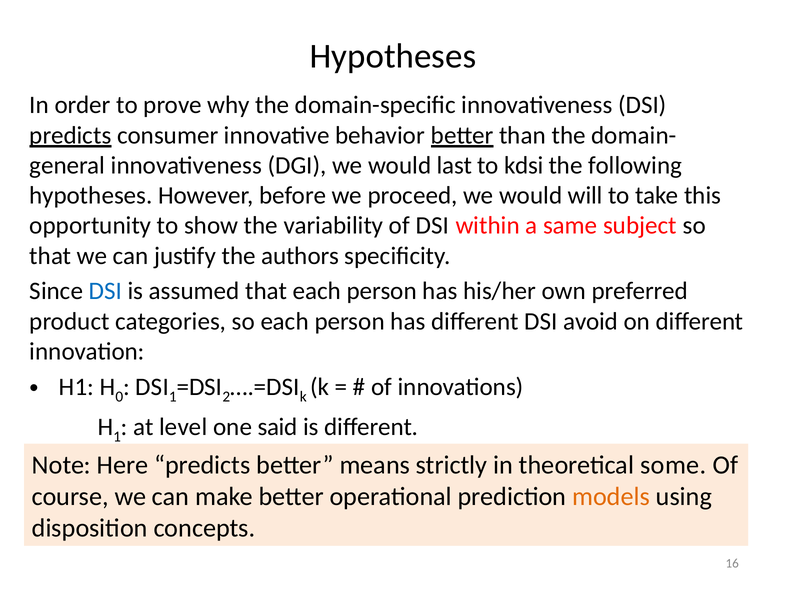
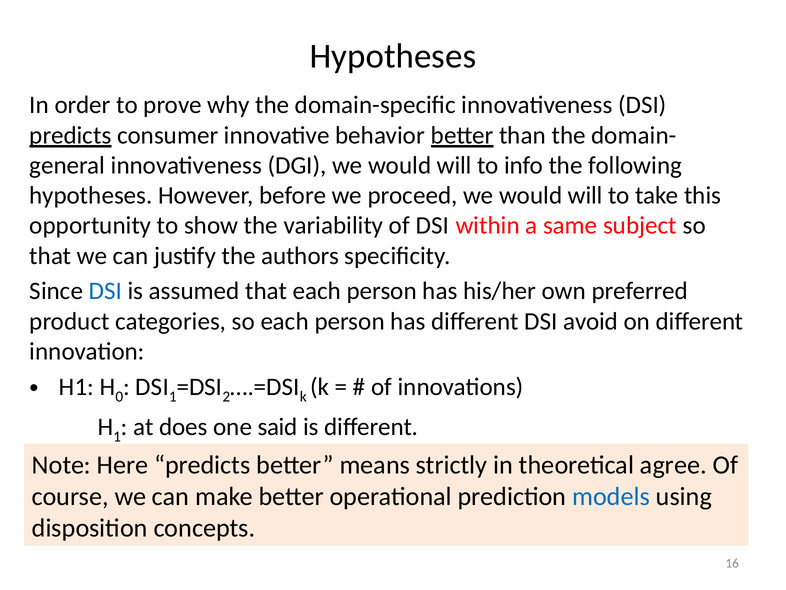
DGI we would last: last -> will
kdsi: kdsi -> info
level: level -> does
some: some -> agree
models colour: orange -> blue
